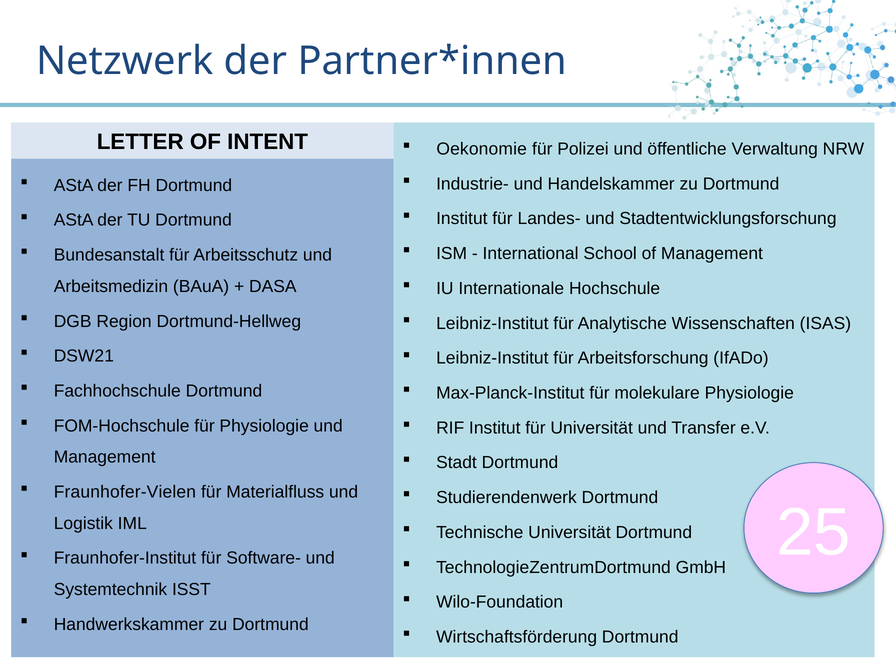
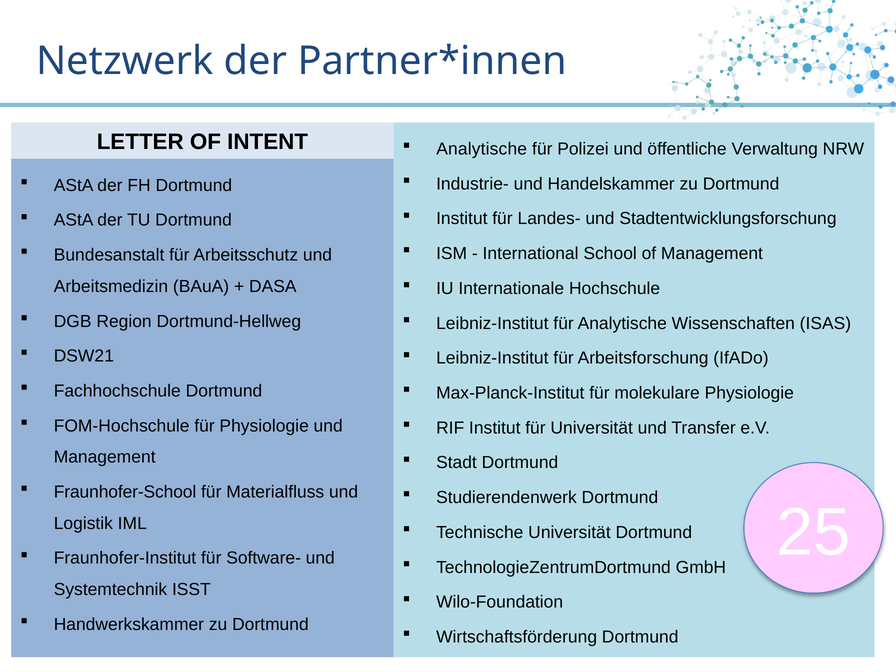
Oekonomie at (482, 149): Oekonomie -> Analytische
Fraunhofer-Vielen: Fraunhofer-Vielen -> Fraunhofer-School
